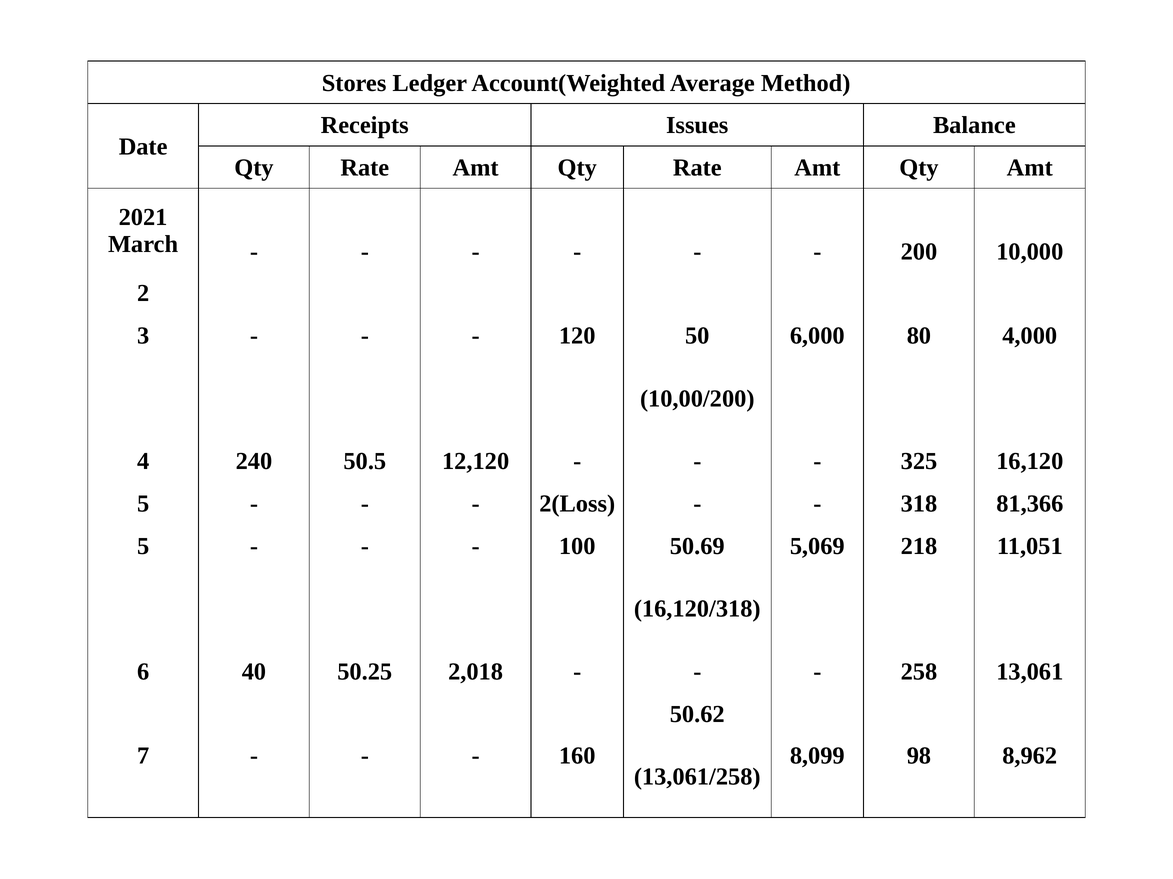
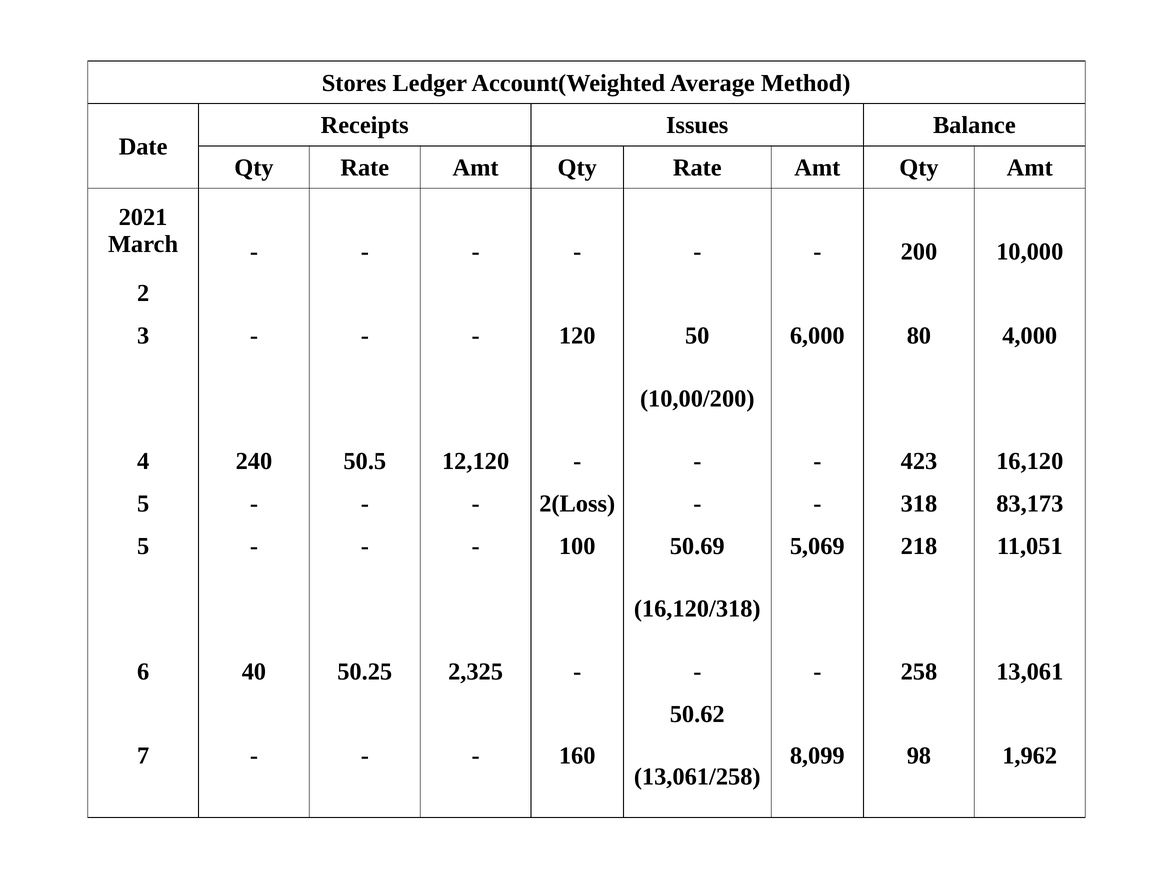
325: 325 -> 423
81,366: 81,366 -> 83,173
2,018: 2,018 -> 2,325
8,962: 8,962 -> 1,962
